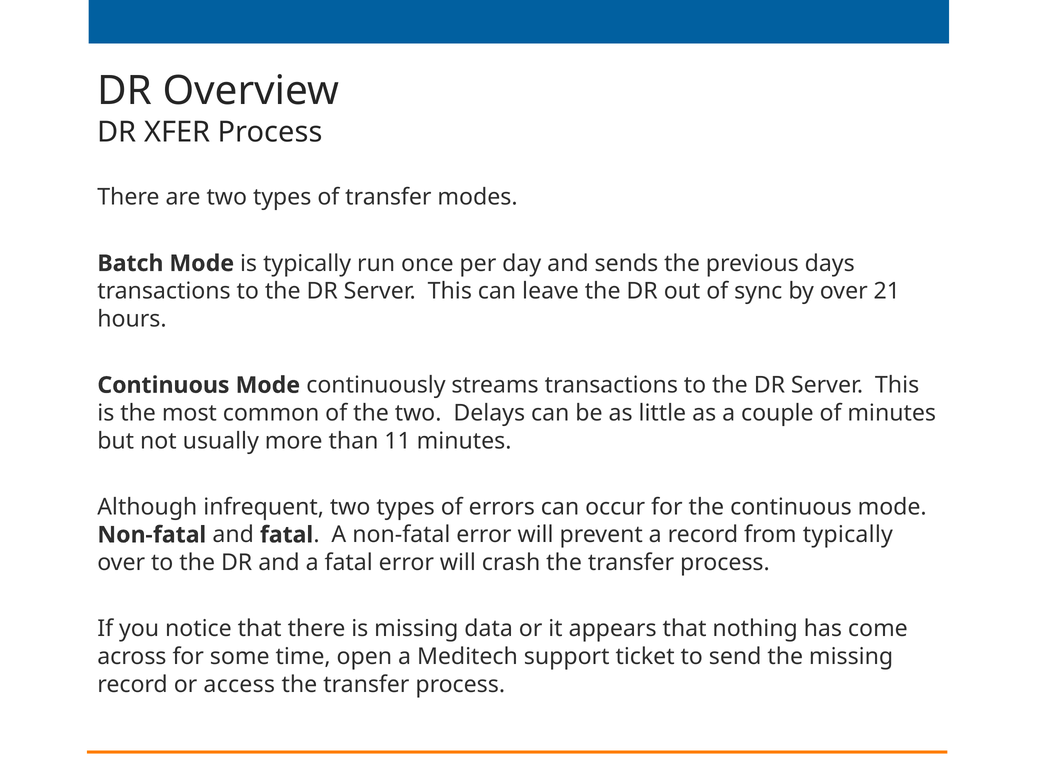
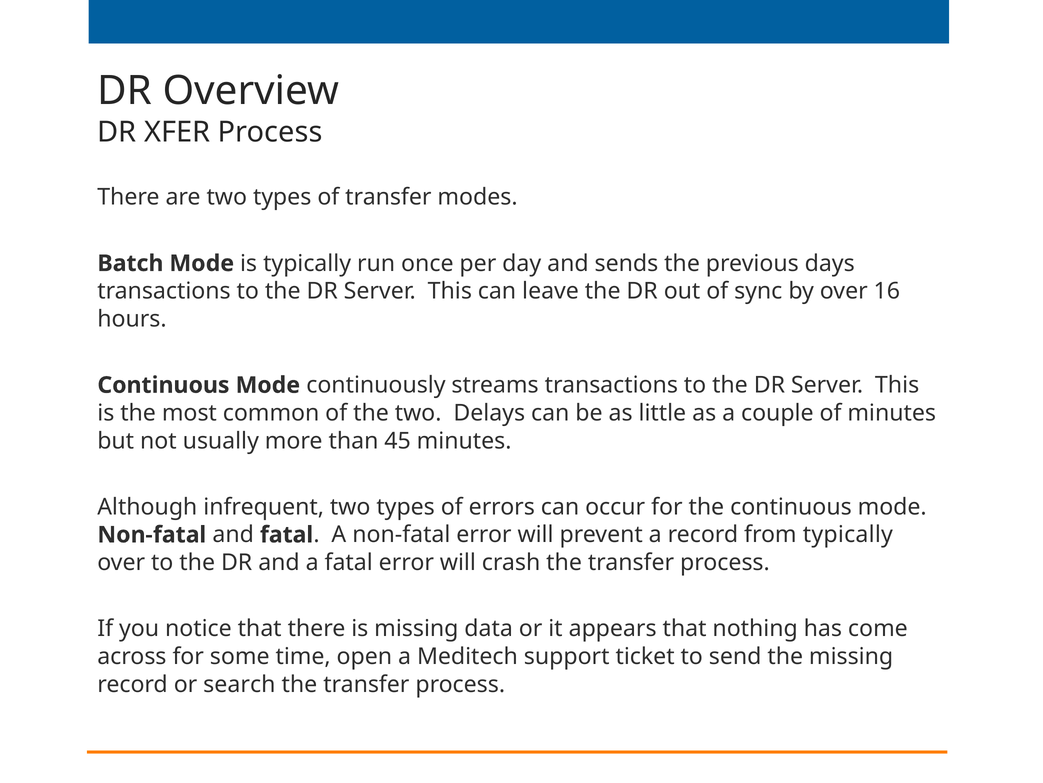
21: 21 -> 16
11: 11 -> 45
access: access -> search
